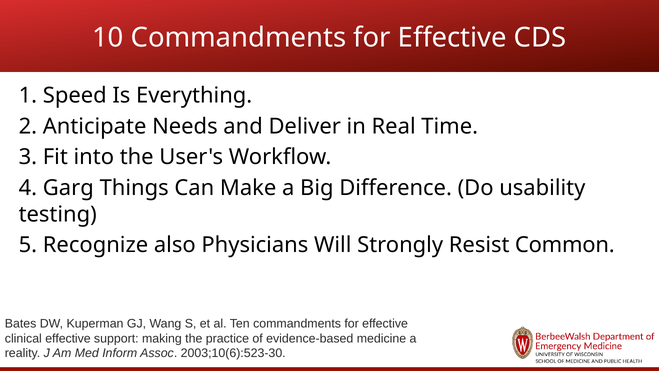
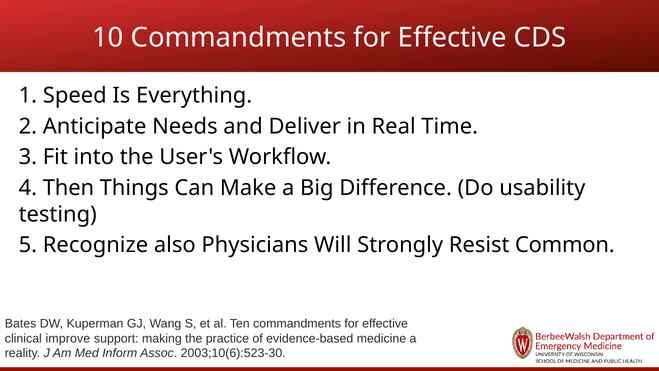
Garg: Garg -> Then
clinical effective: effective -> improve
